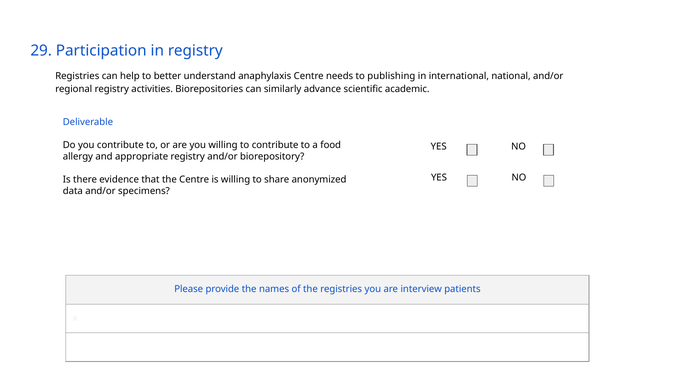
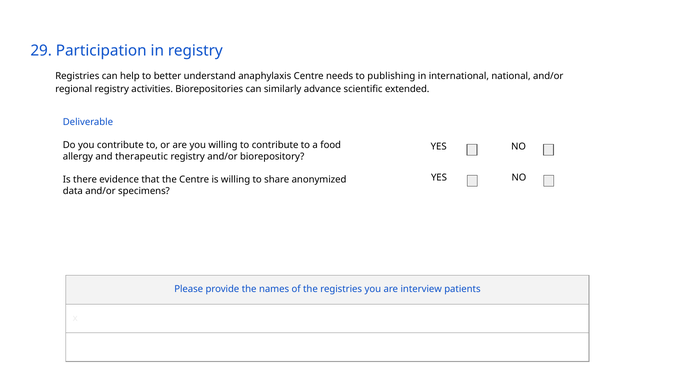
academic: academic -> extended
appropriate: appropriate -> therapeutic
